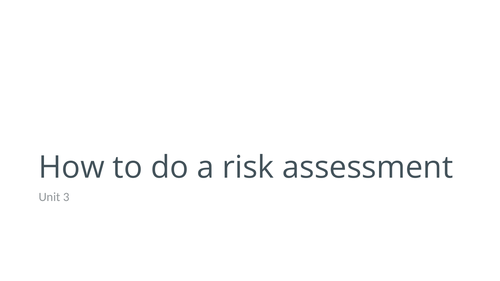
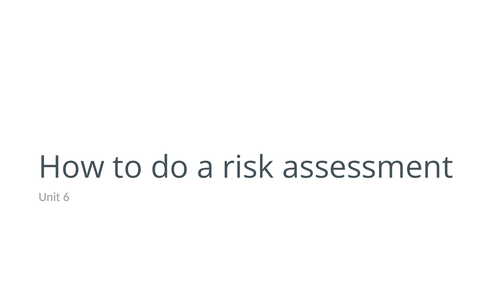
3: 3 -> 6
